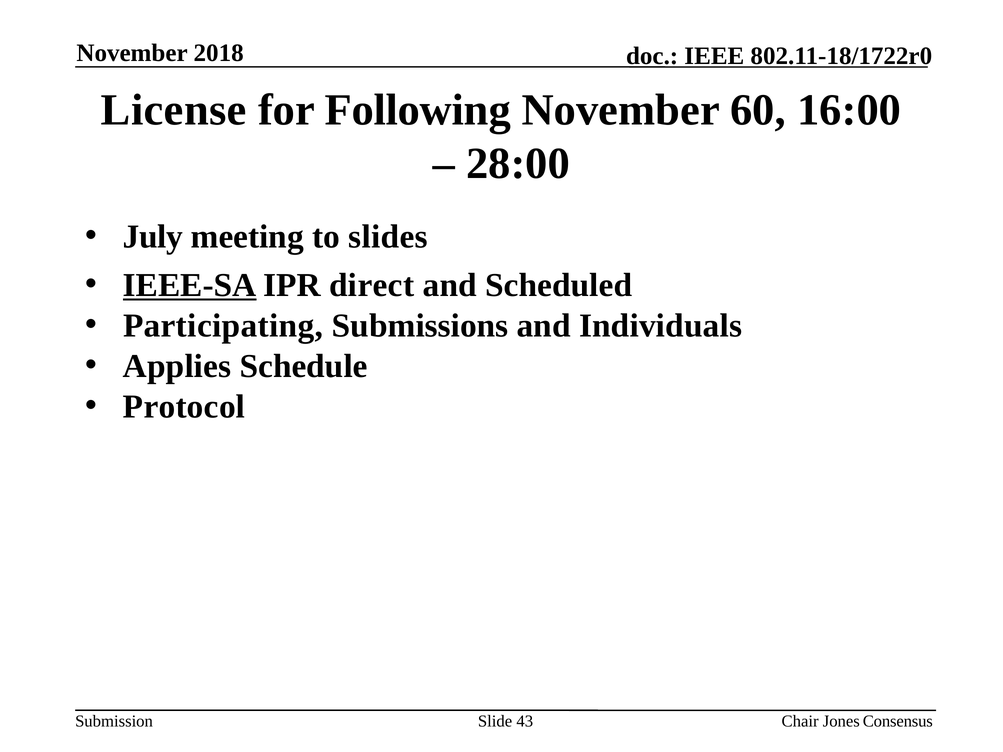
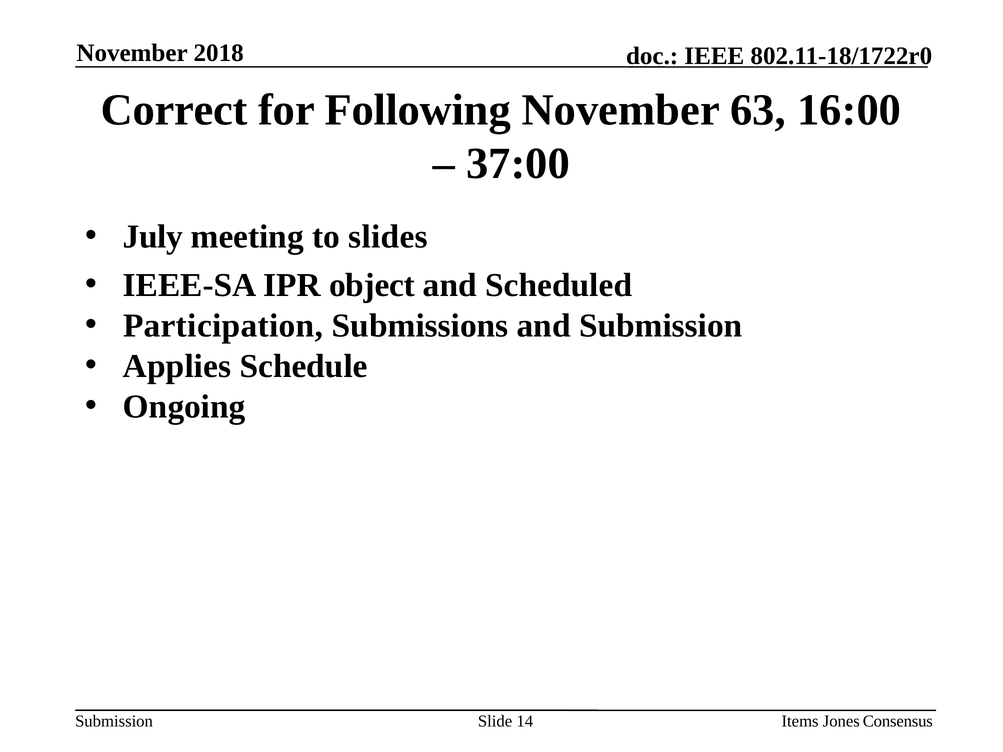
License: License -> Correct
60: 60 -> 63
28:00: 28:00 -> 37:00
IEEE-SA underline: present -> none
direct: direct -> object
Participating: Participating -> Participation
and Individuals: Individuals -> Submission
Protocol: Protocol -> Ongoing
43: 43 -> 14
Chair: Chair -> Items
